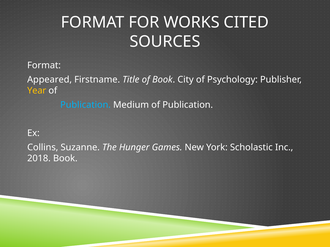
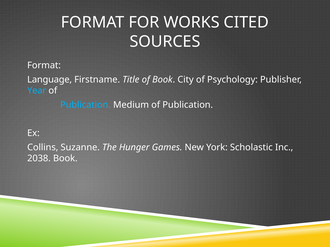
Appeared: Appeared -> Language
Year colour: yellow -> light blue
2018: 2018 -> 2038
